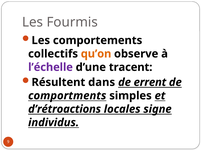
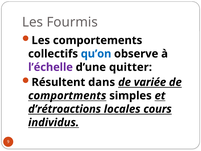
qu’on colour: orange -> blue
tracent: tracent -> quitter
errent: errent -> variée
signe: signe -> cours
